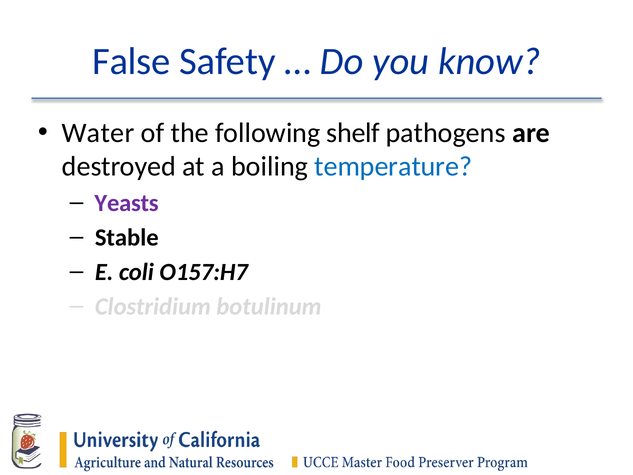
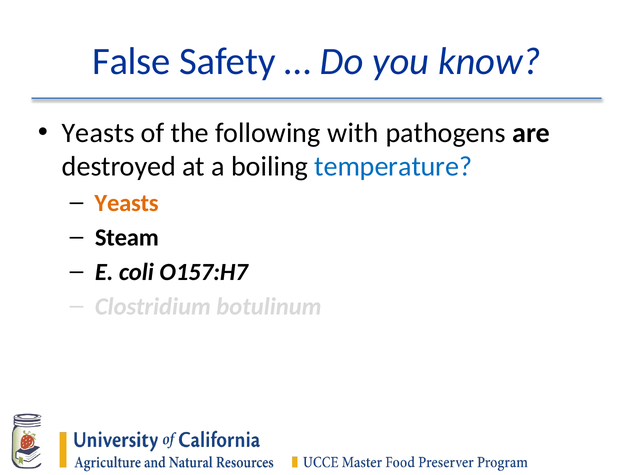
Water at (98, 133): Water -> Yeasts
shelf: shelf -> with
Yeasts at (127, 203) colour: purple -> orange
Stable: Stable -> Steam
